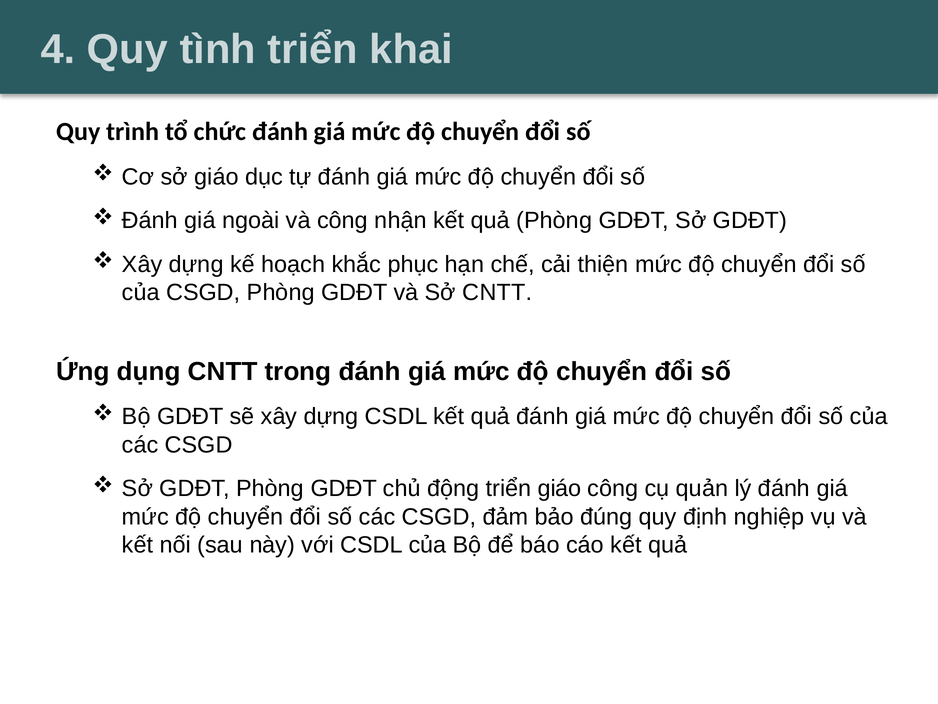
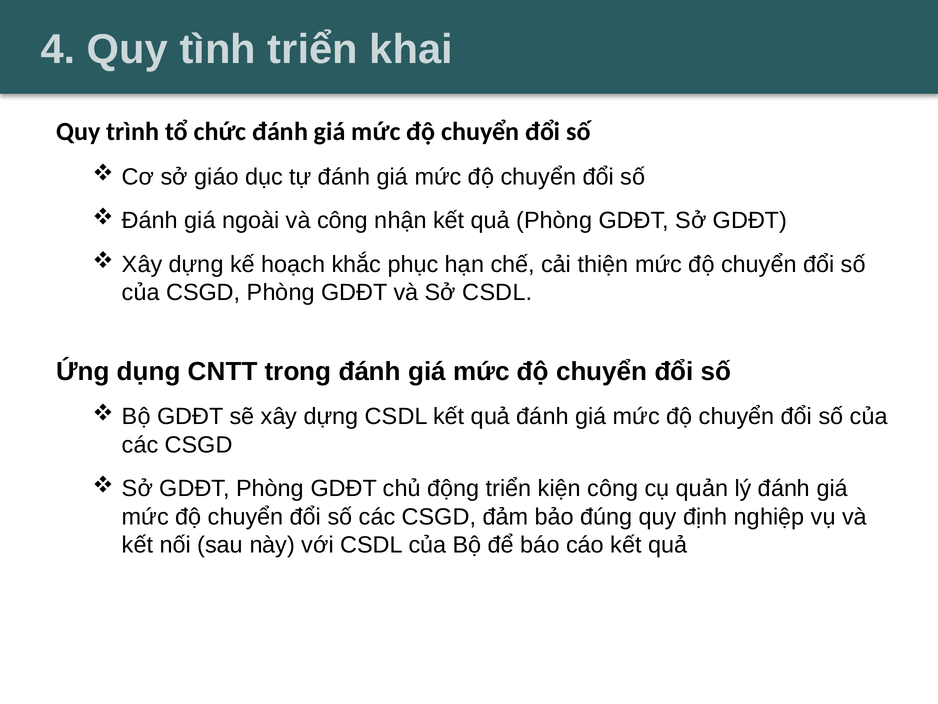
Sở CNTT: CNTT -> CSDL
triển giáo: giáo -> kiện
